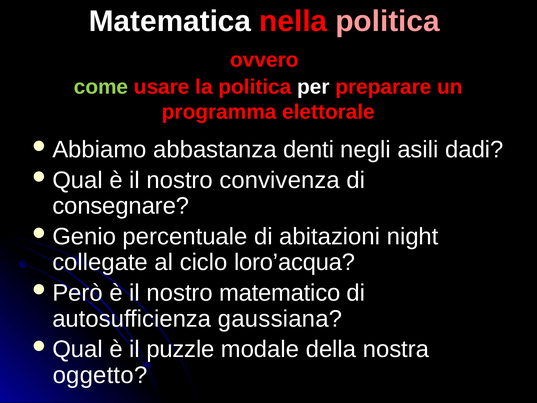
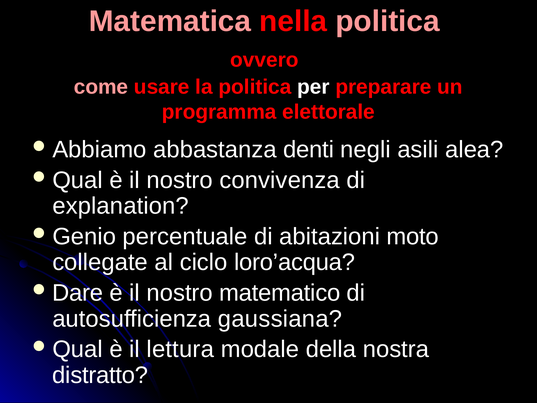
Matematica colour: white -> pink
come colour: light green -> pink
dadi: dadi -> alea
consegnare: consegnare -> explanation
night: night -> moto
Però: Però -> Dare
puzzle: puzzle -> lettura
oggetto: oggetto -> distratto
